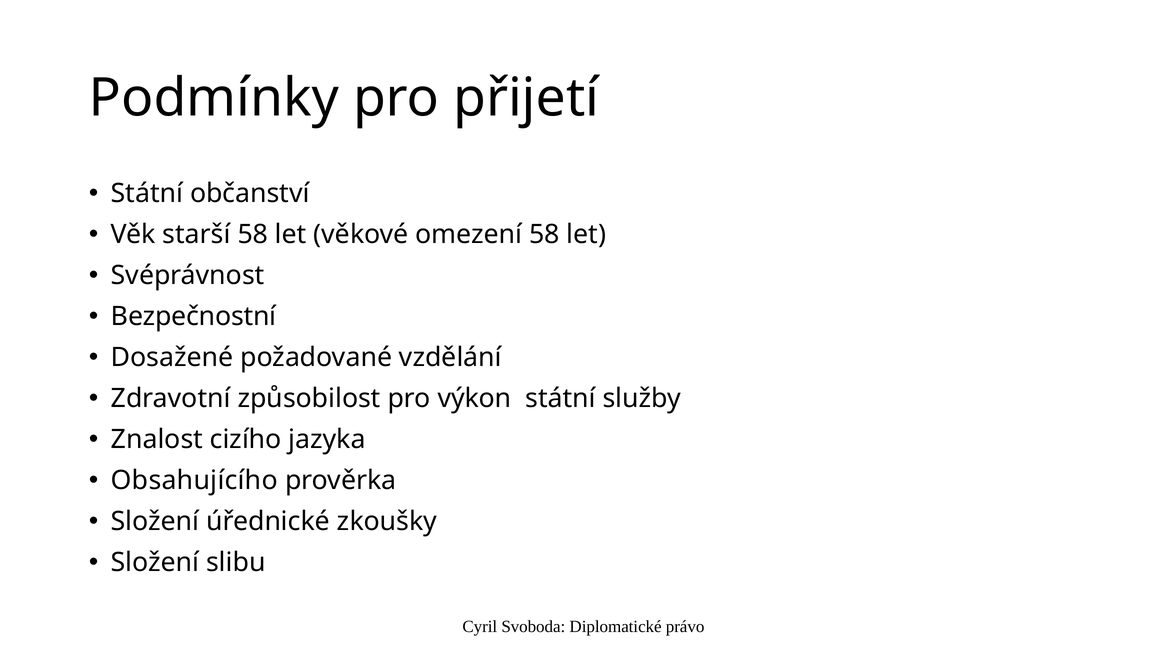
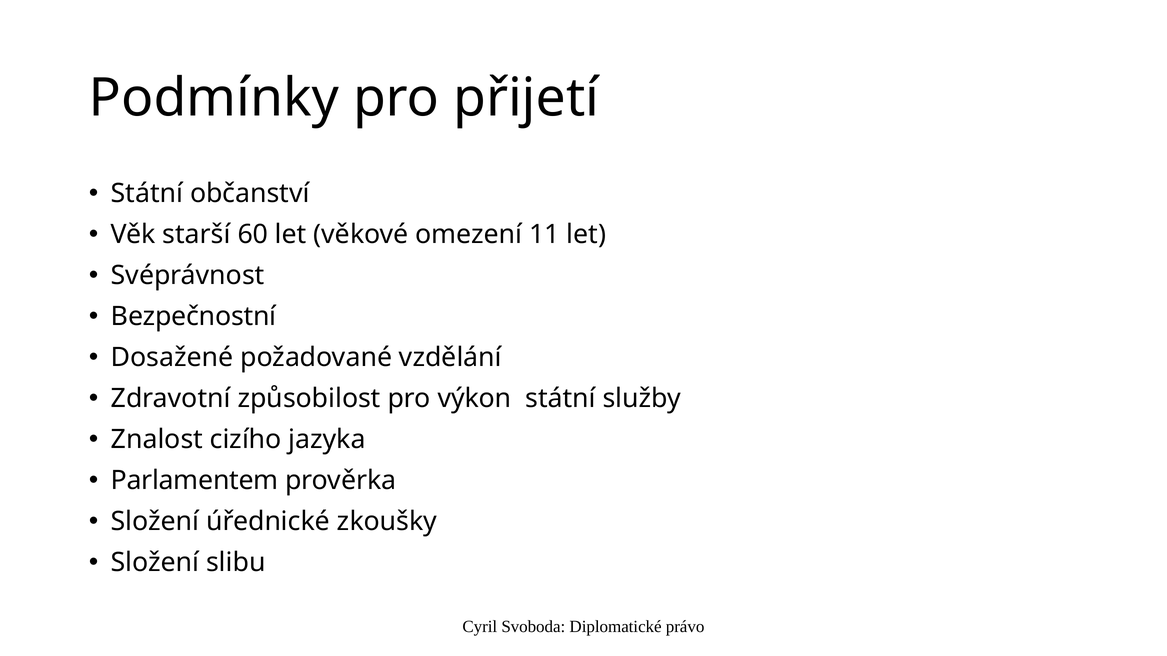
starší 58: 58 -> 60
omezení 58: 58 -> 11
Obsahujícího: Obsahujícího -> Parlamentem
